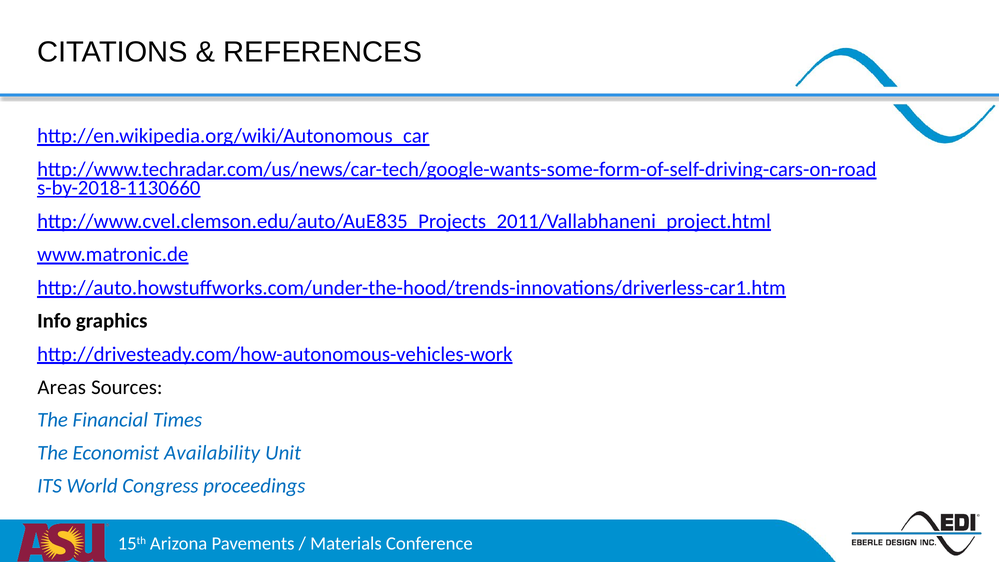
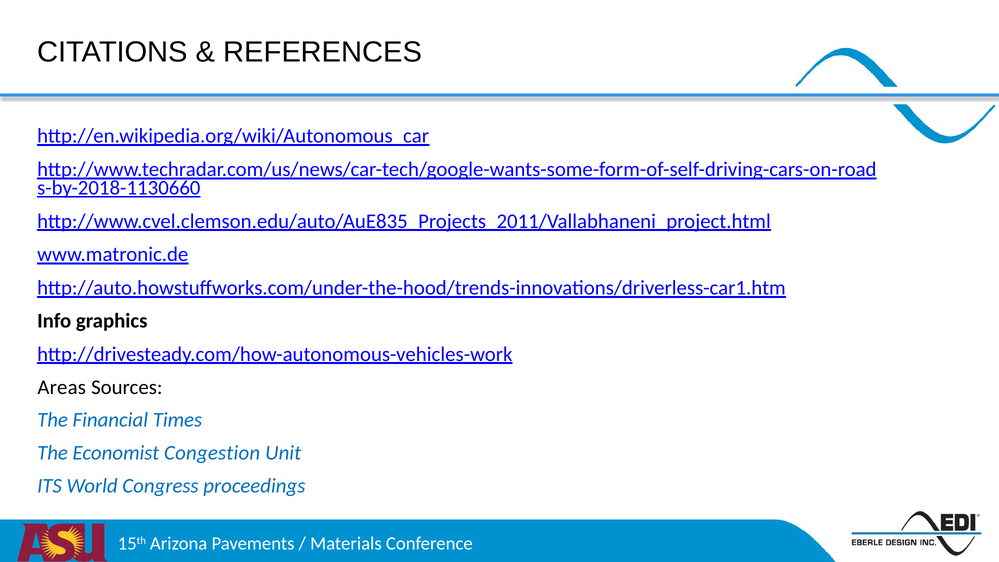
Availability: Availability -> Congestion
